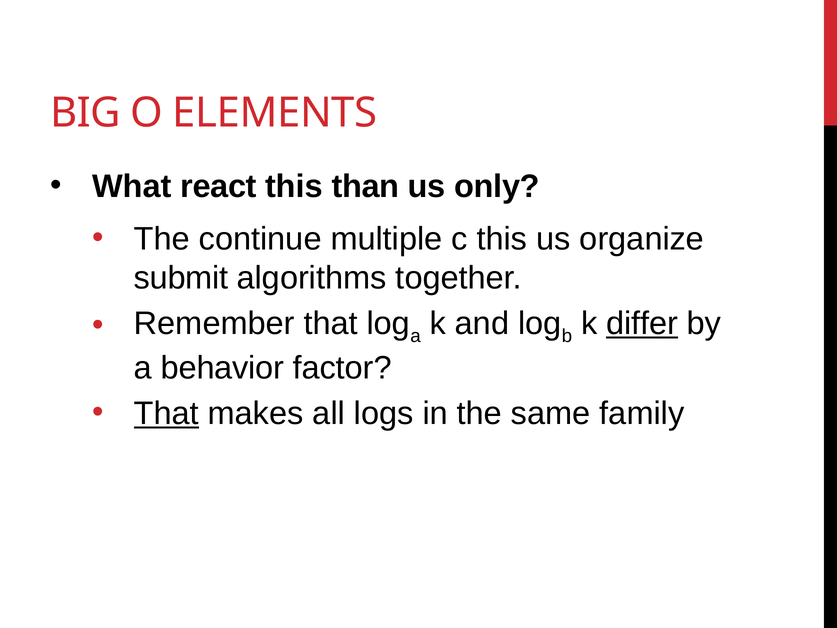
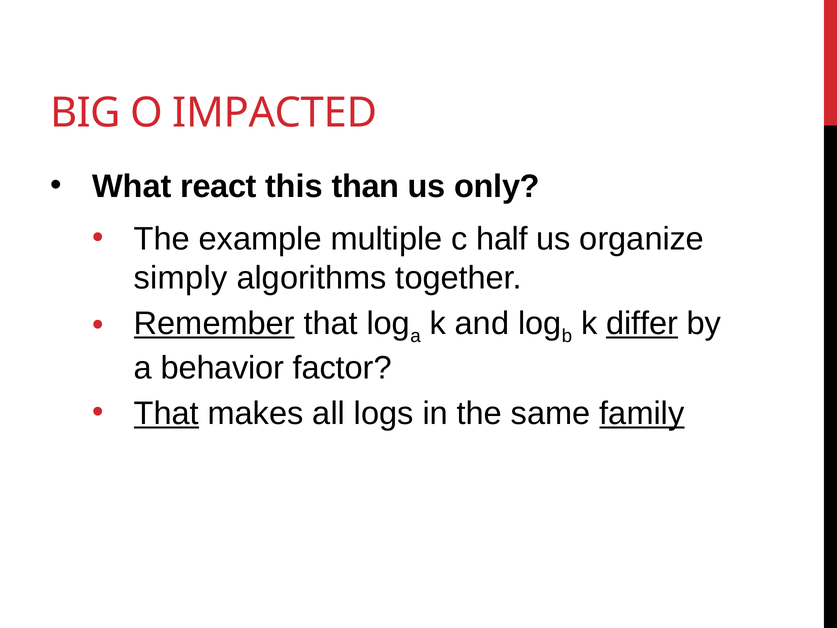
ELEMENTS: ELEMENTS -> IMPACTED
continue: continue -> example
c this: this -> half
submit: submit -> simply
Remember underline: none -> present
family underline: none -> present
